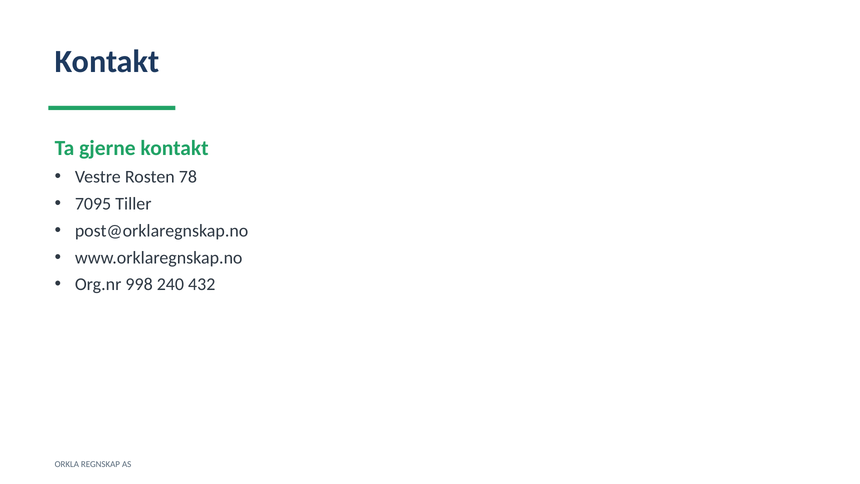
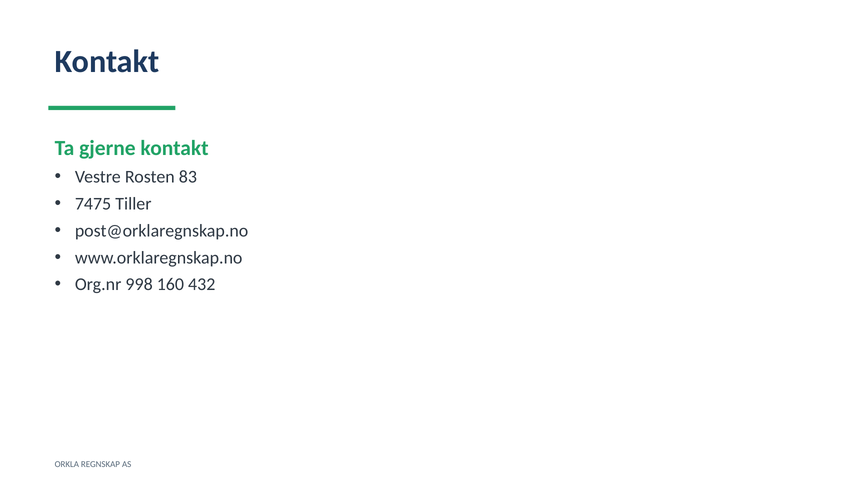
78: 78 -> 83
7095: 7095 -> 7475
240: 240 -> 160
